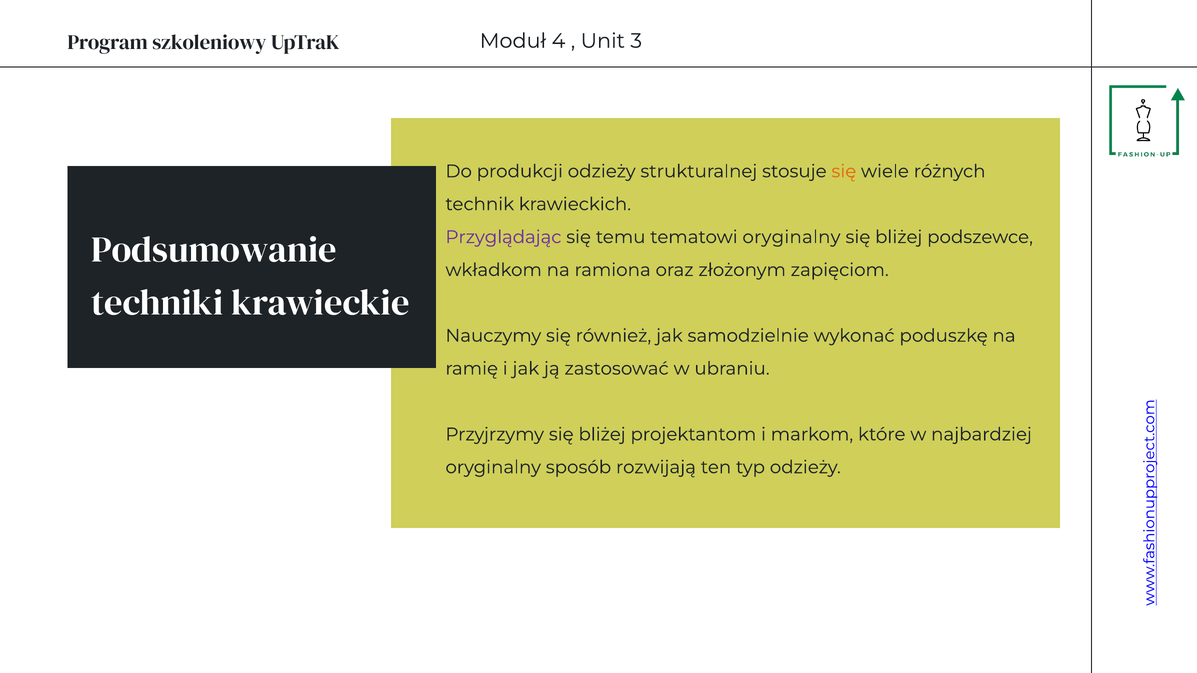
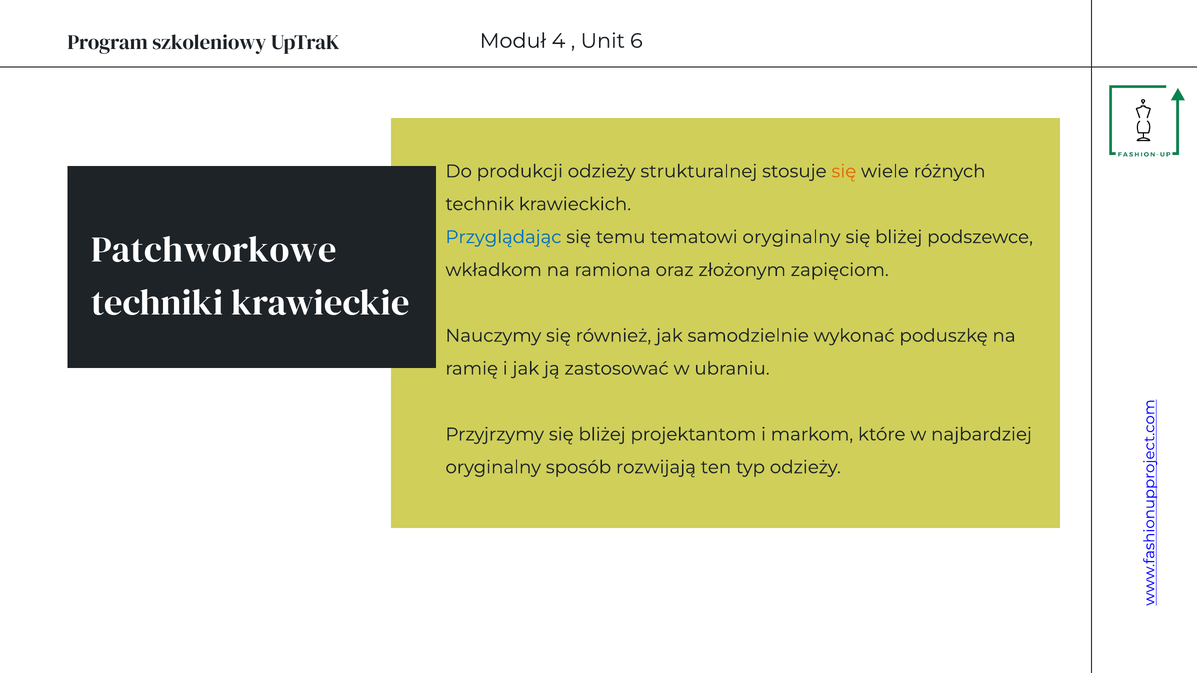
3: 3 -> 6
Przyglądając colour: purple -> blue
Podsumowanie: Podsumowanie -> Patchworkowe
